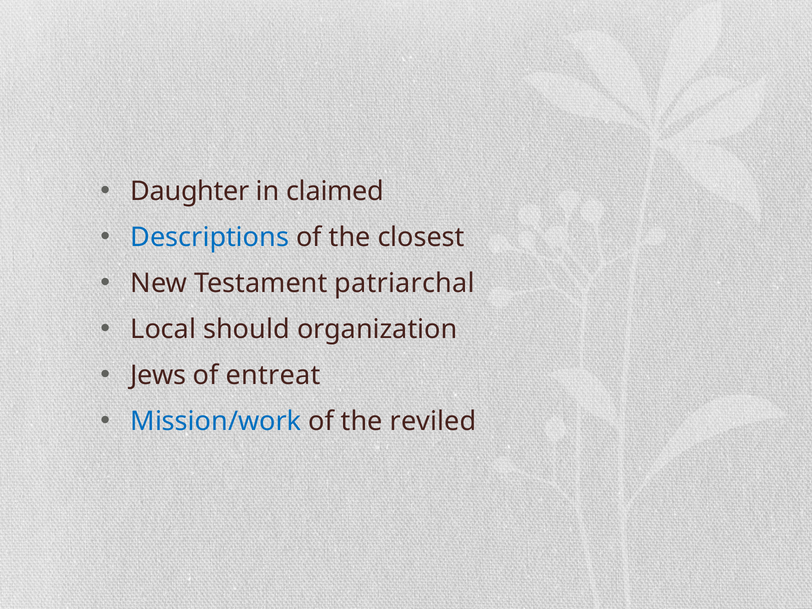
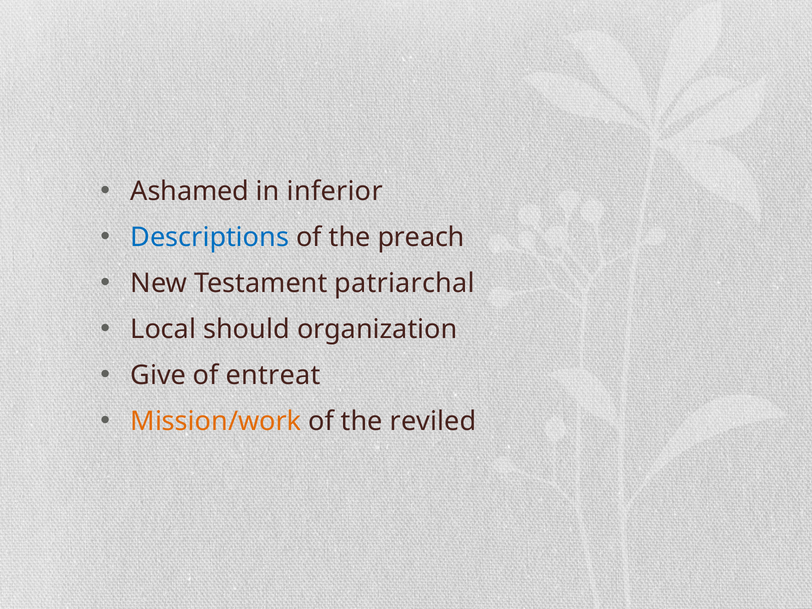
Daughter: Daughter -> Ashamed
claimed: claimed -> inferior
closest: closest -> preach
Jews: Jews -> Give
Mission/work colour: blue -> orange
